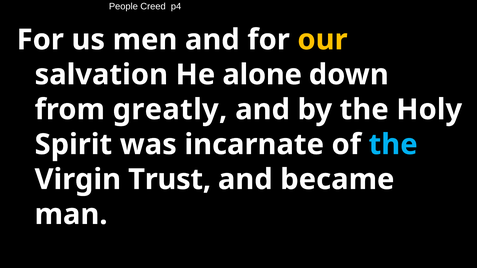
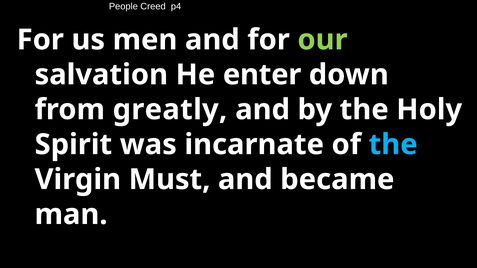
our colour: yellow -> light green
alone: alone -> enter
Trust: Trust -> Must
